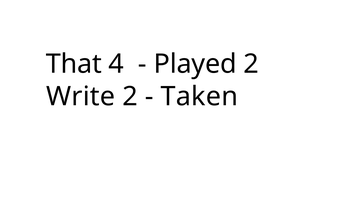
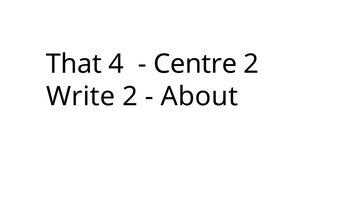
Played: Played -> Centre
Taken: Taken -> About
